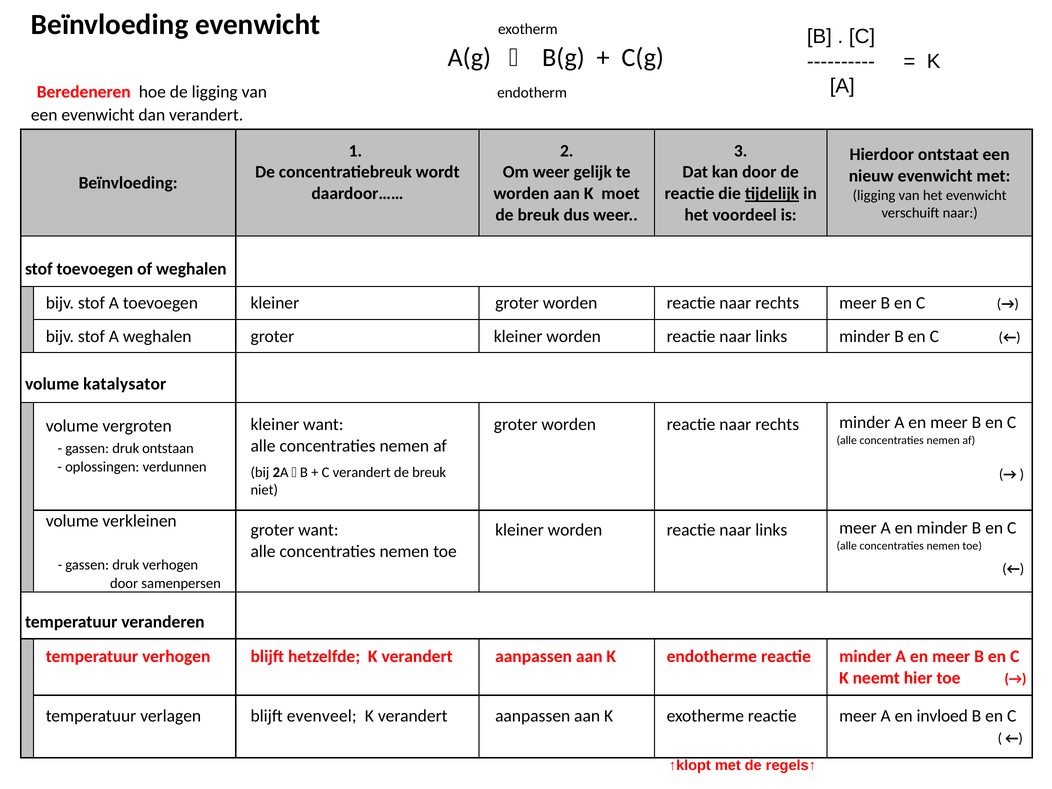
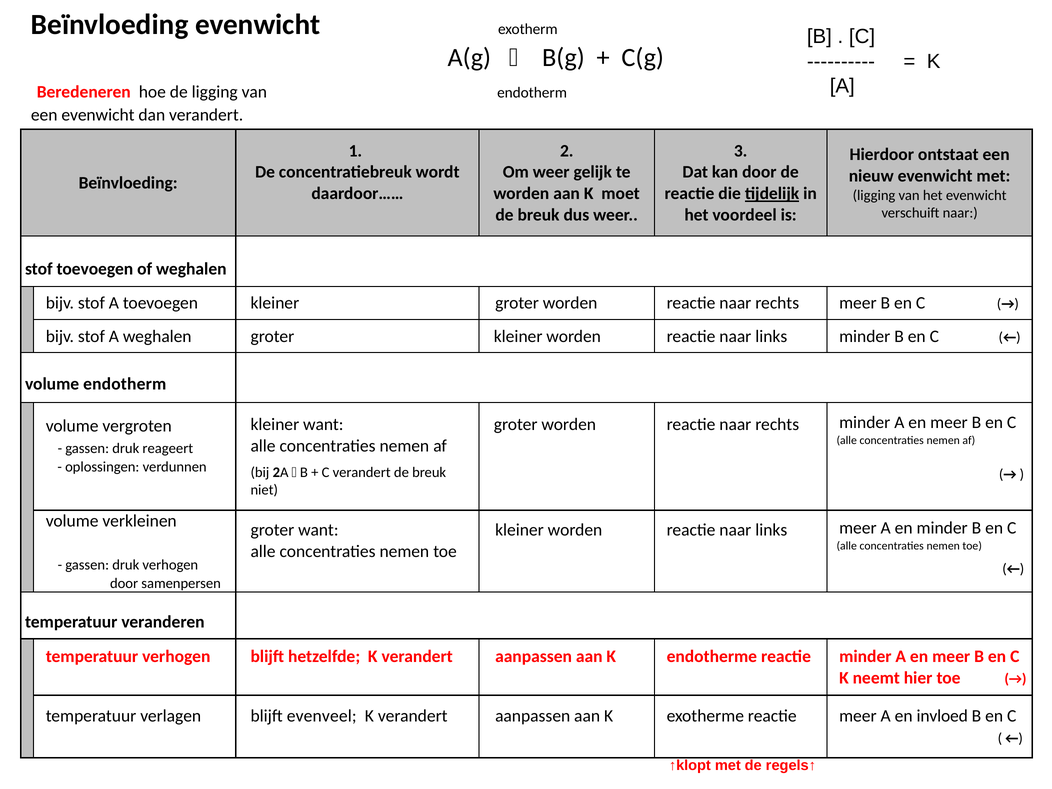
volume katalysator: katalysator -> endotherm
ontstaan: ontstaan -> reageert
